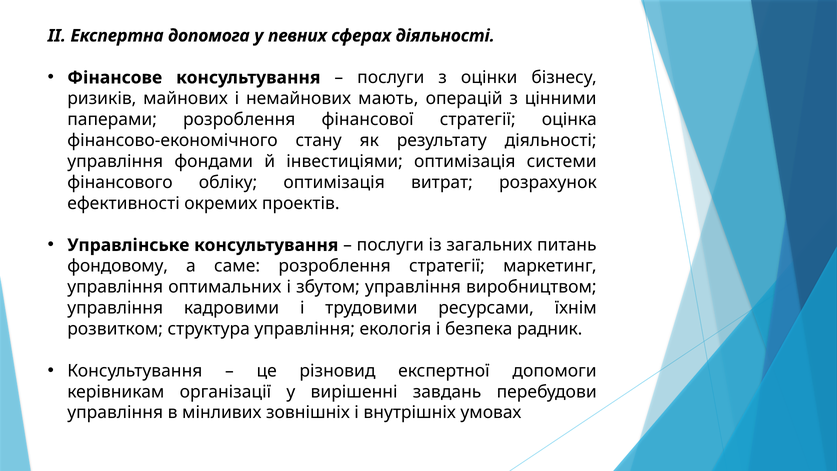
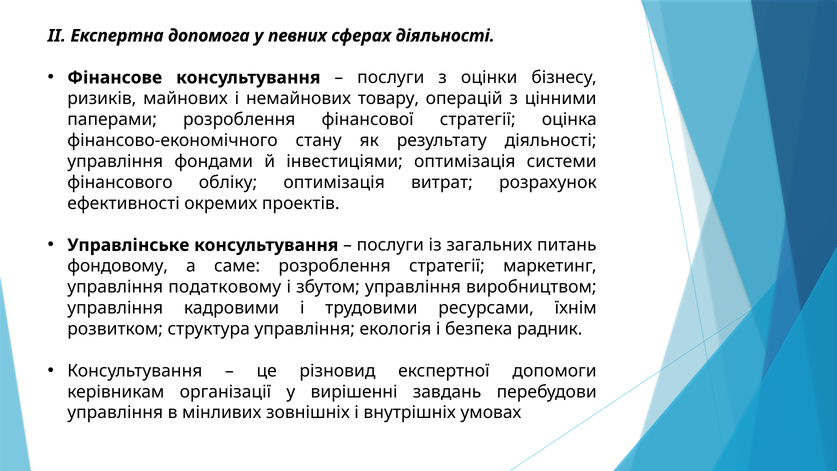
мають: мають -> товару
оптимальних: оптимальних -> податковому
